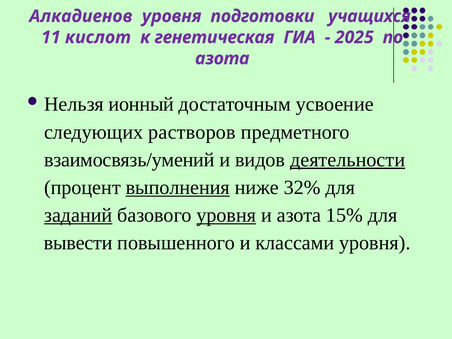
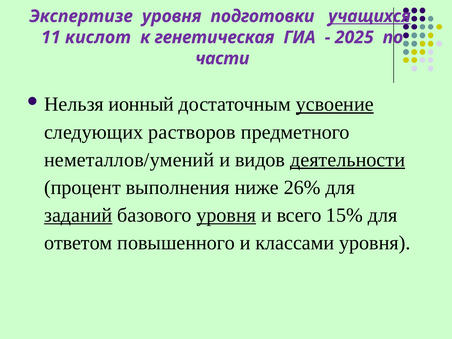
Алкадиенов: Алкадиенов -> Экспертизе
учащихся underline: none -> present
азота at (222, 58): азота -> части
усвоение underline: none -> present
взаимосвязь/умений: взаимосвязь/умений -> неметаллов/умений
выполнения underline: present -> none
32%: 32% -> 26%
и азота: азота -> всего
вывести: вывести -> ответом
